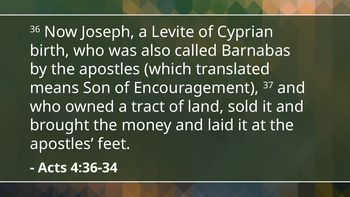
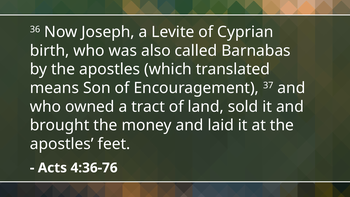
4:36-34: 4:36-34 -> 4:36-76
